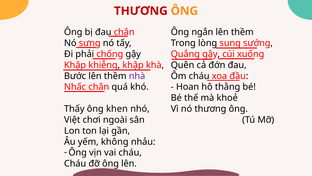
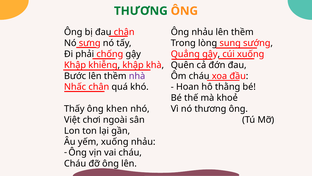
THƯƠNG at (141, 11) colour: red -> green
Ông ngắn: ngắn -> nhảu
yếm không: không -> xuống
